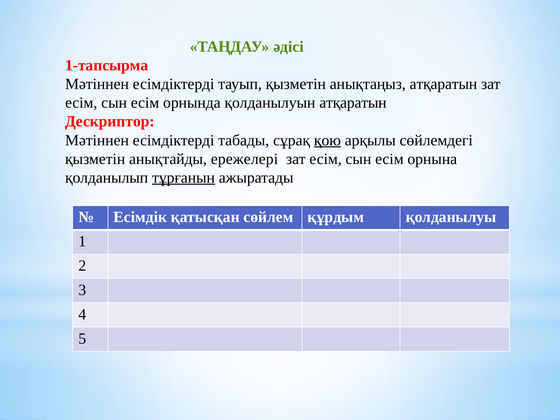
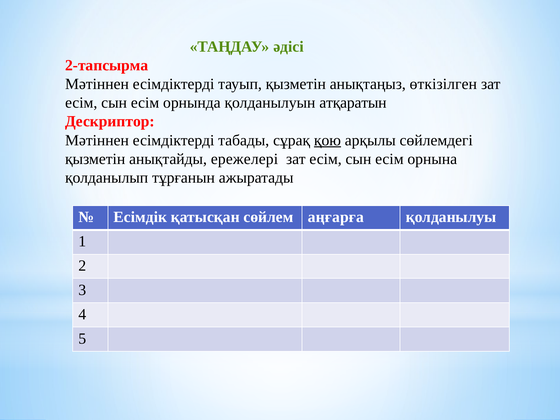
1-тапсырма: 1-тапсырма -> 2-тапсырма
анықтаңыз атқаратын: атқаратын -> өткізілген
тұрғанын underline: present -> none
құрдым: құрдым -> аңғарға
